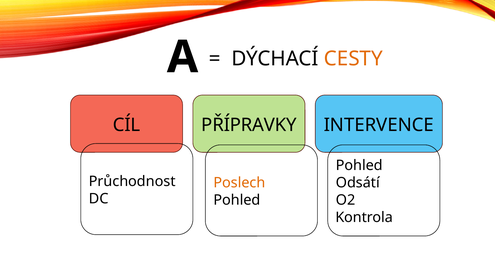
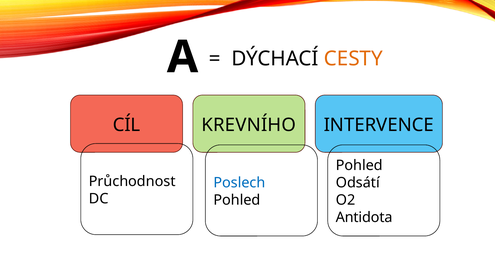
PŘÍPRAVKY: PŘÍPRAVKY -> KREVNÍHO
Poslech colour: orange -> blue
Kontrola: Kontrola -> Antidota
